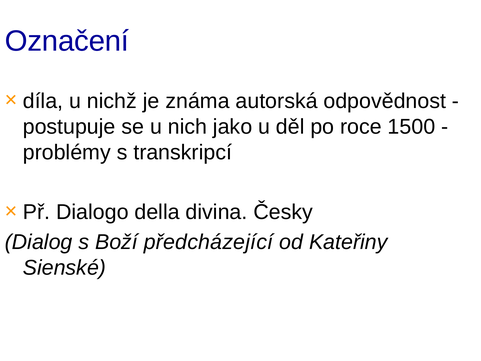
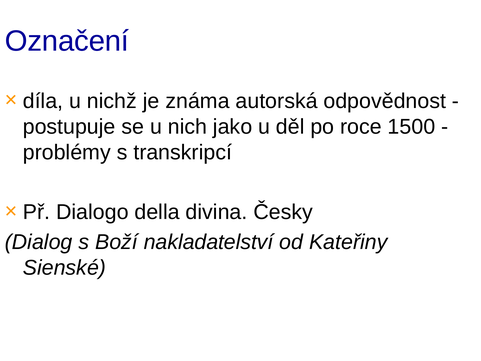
předcházející: předcházející -> nakladatelství
